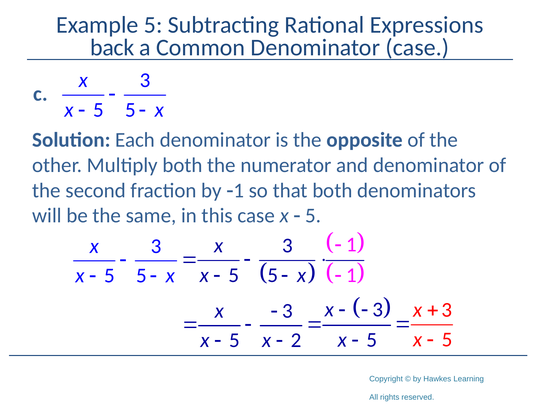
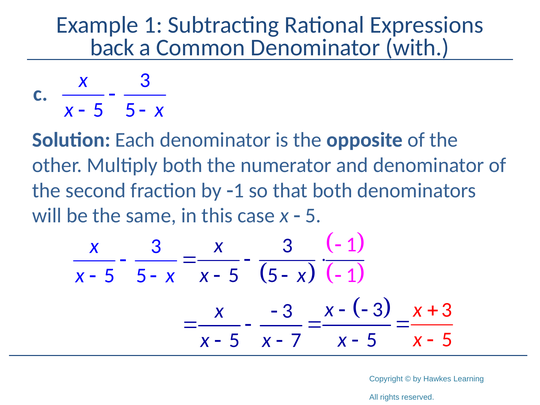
Example 5: 5 -> 1
Denominator case: case -> with
2: 2 -> 7
